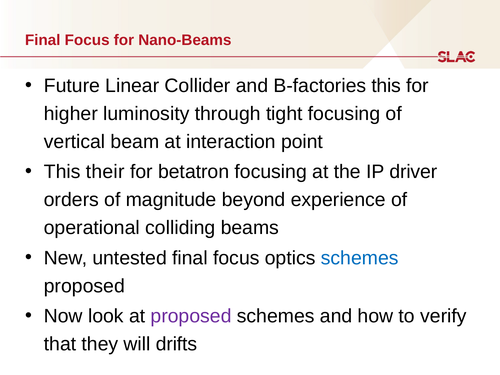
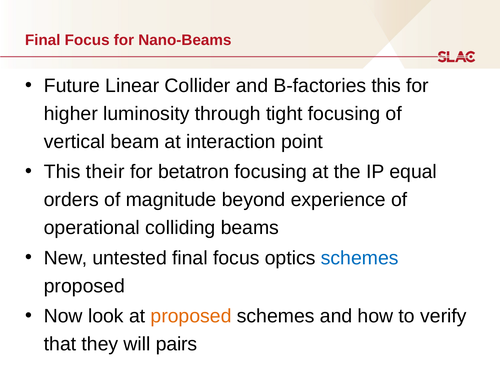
driver: driver -> equal
proposed at (191, 316) colour: purple -> orange
drifts: drifts -> pairs
